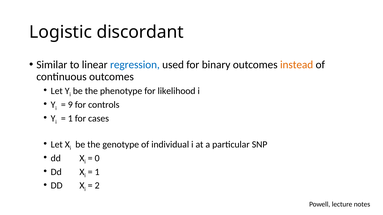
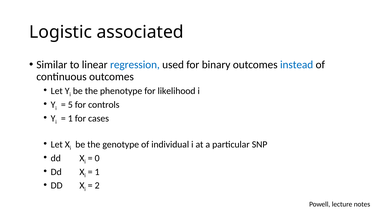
discordant: discordant -> associated
instead colour: orange -> blue
9: 9 -> 5
